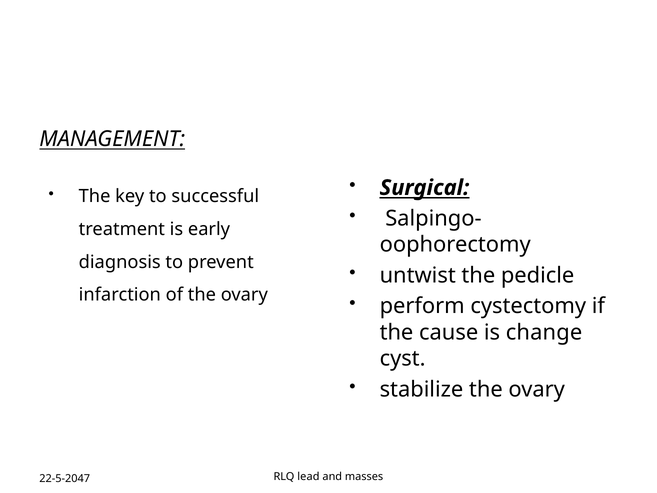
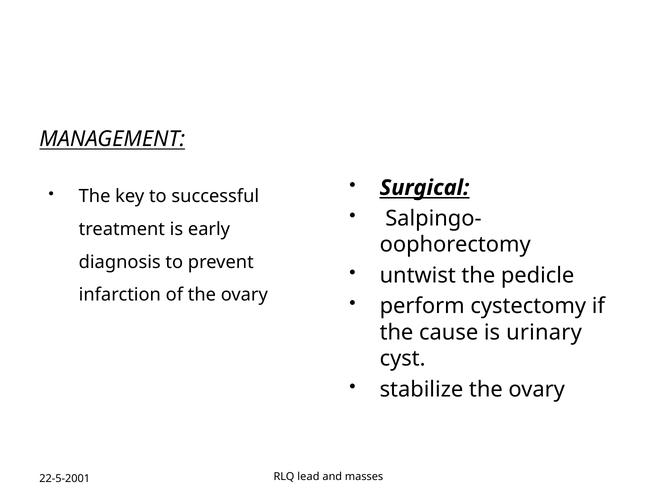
change: change -> urinary
22-5-2047: 22-5-2047 -> 22-5-2001
